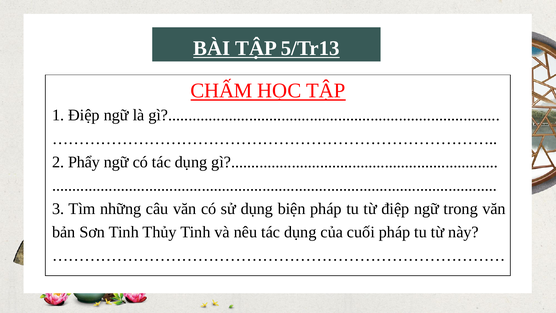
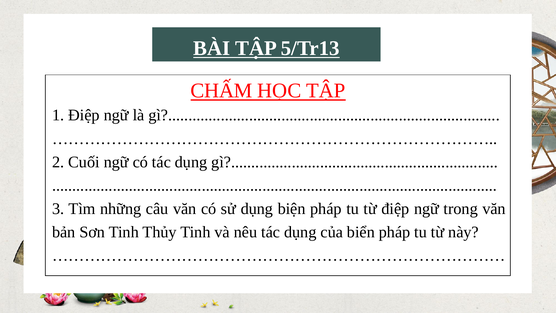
Phẩy: Phẩy -> Cuối
cuối: cuối -> biển
